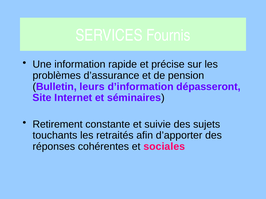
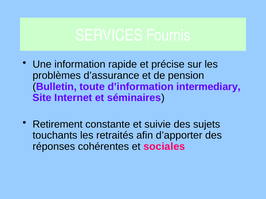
leurs: leurs -> toute
dépasseront: dépasseront -> intermediary
